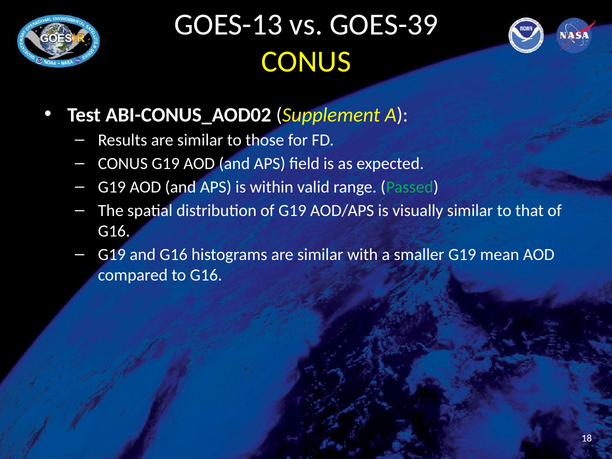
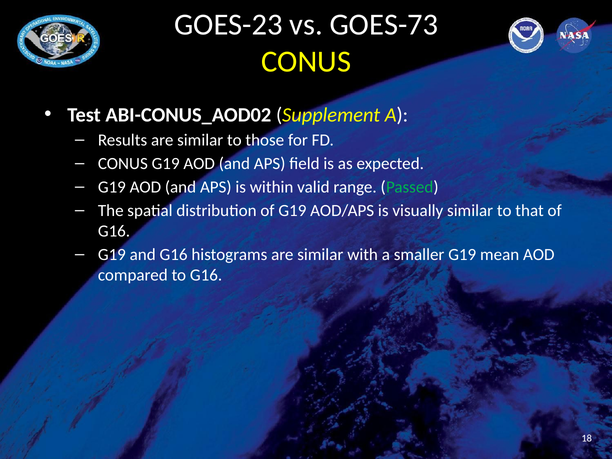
GOES-13: GOES-13 -> GOES-23
GOES-39: GOES-39 -> GOES-73
